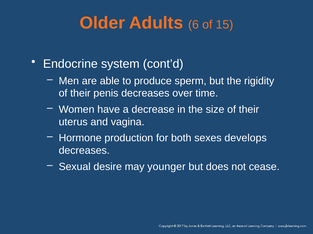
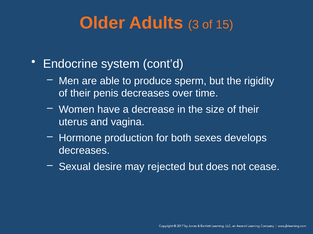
6: 6 -> 3
younger: younger -> rejected
